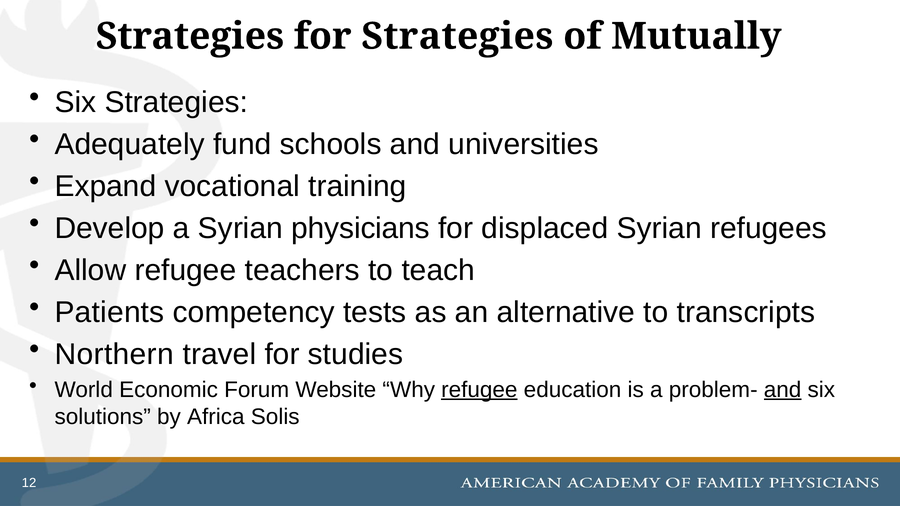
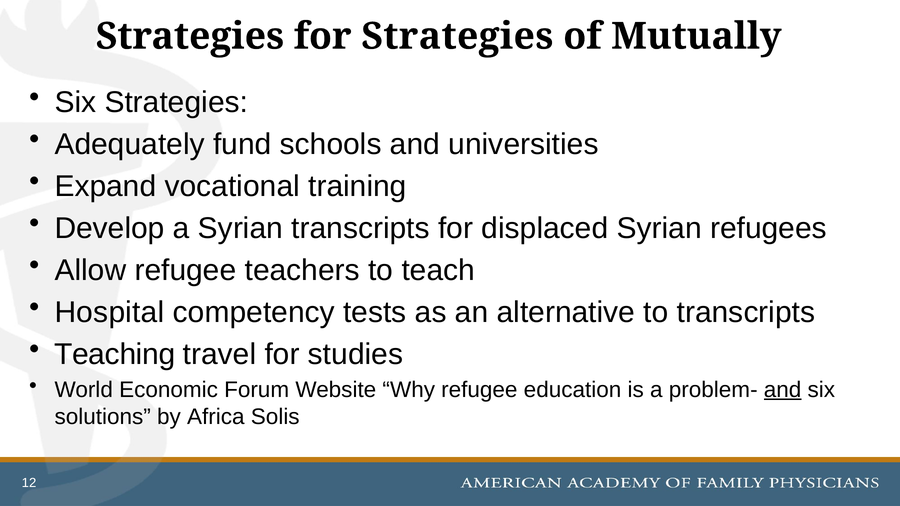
Syrian physicians: physicians -> transcripts
Patients: Patients -> Hospital
Northern: Northern -> Teaching
refugee at (479, 390) underline: present -> none
